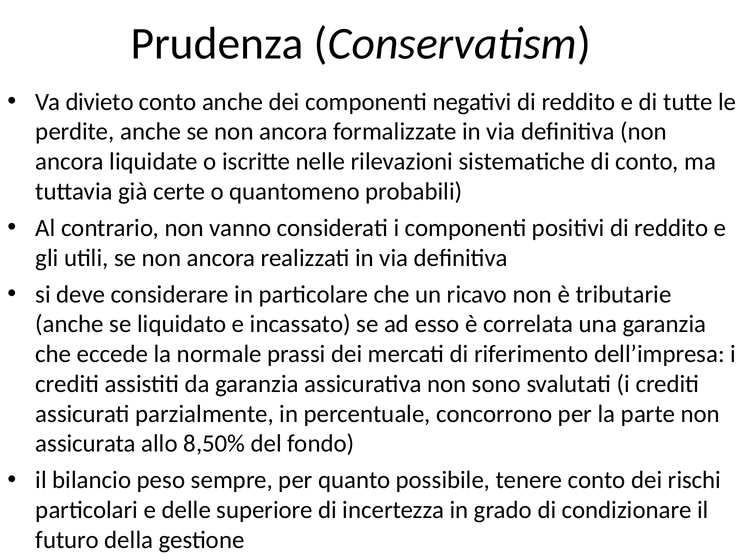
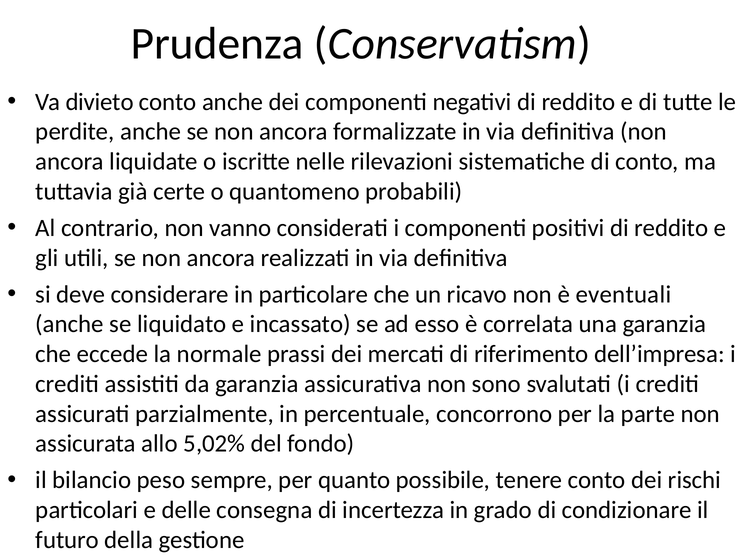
tributarie: tributarie -> eventuali
8,50%: 8,50% -> 5,02%
superiore: superiore -> consegna
